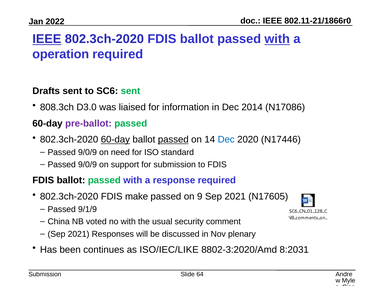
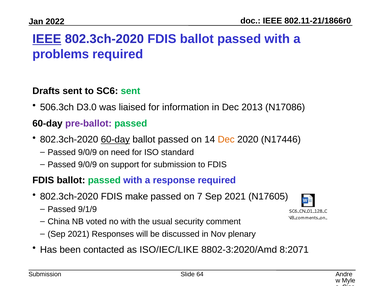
with at (277, 39) underline: present -> none
operation: operation -> problems
808.3ch: 808.3ch -> 506.3ch
2014: 2014 -> 2013
passed at (173, 139) underline: present -> none
Dec at (226, 139) colour: blue -> orange
9: 9 -> 7
continues: continues -> contacted
8:2031: 8:2031 -> 8:2071
